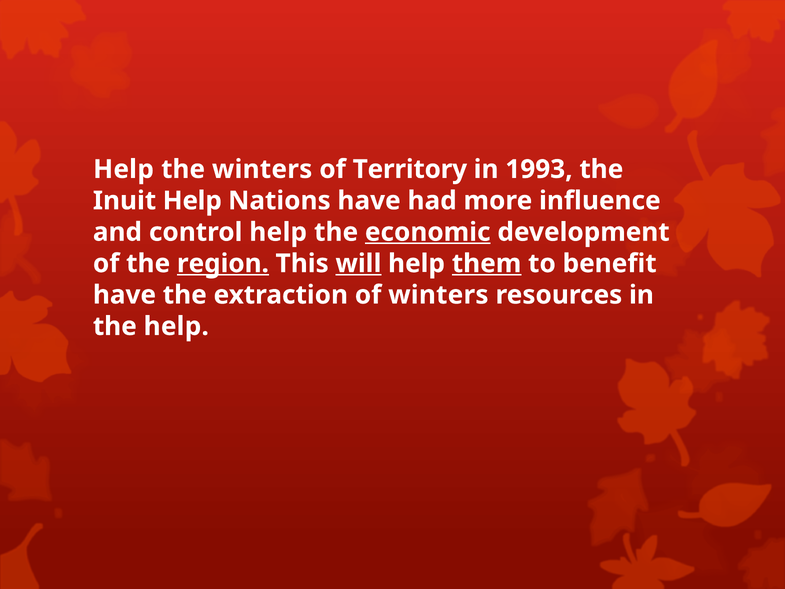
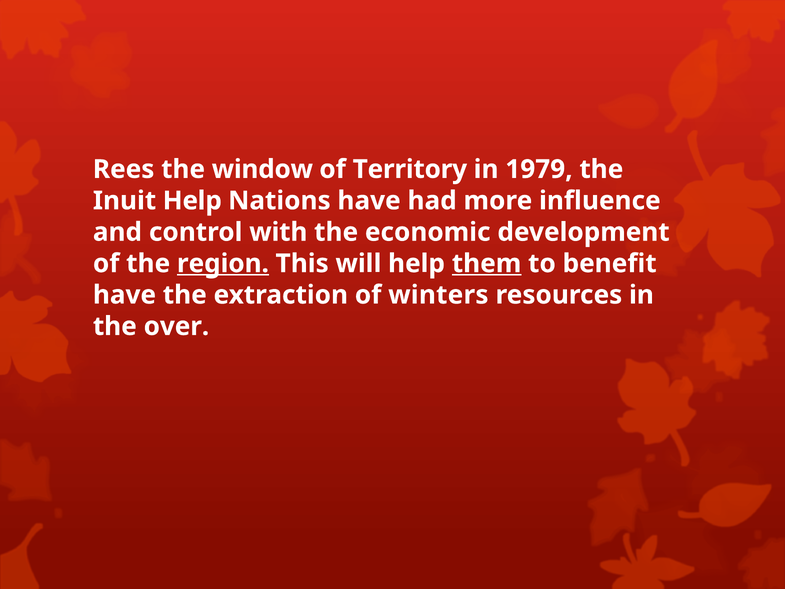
Help at (124, 169): Help -> Rees
the winters: winters -> window
1993: 1993 -> 1979
control help: help -> with
economic underline: present -> none
will underline: present -> none
the help: help -> over
